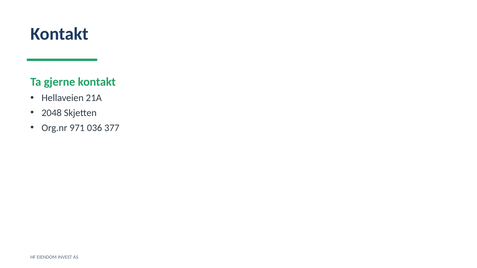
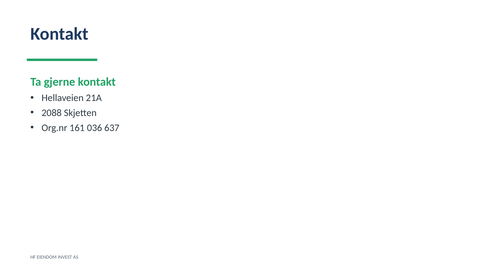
2048: 2048 -> 2088
971: 971 -> 161
377: 377 -> 637
